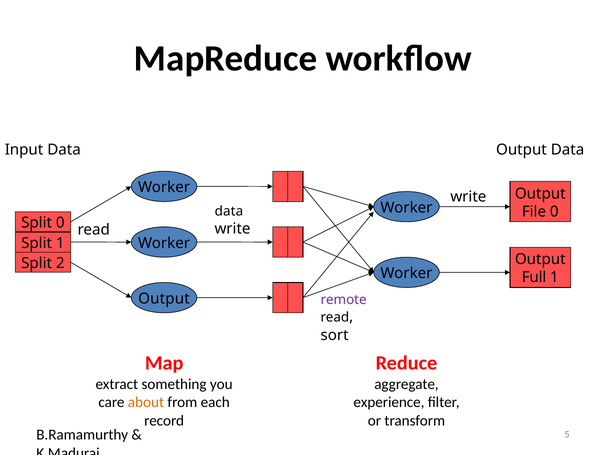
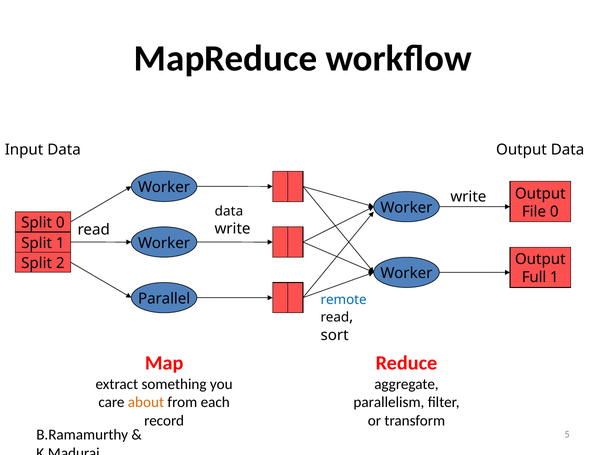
Output at (164, 298): Output -> Parallel
remote colour: purple -> blue
experience: experience -> parallelism
